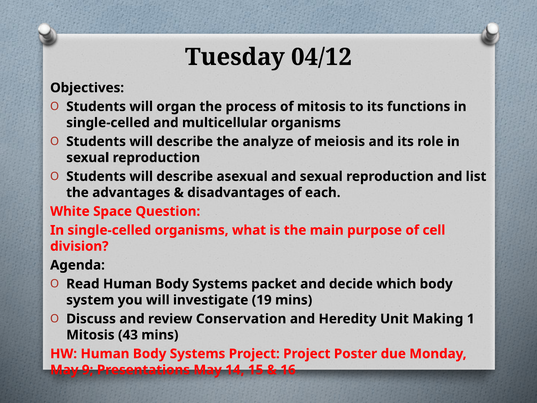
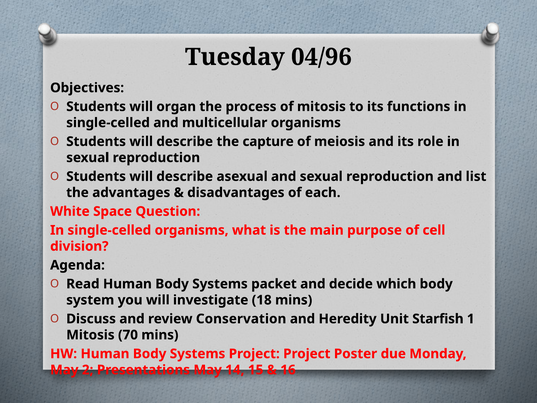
04/12: 04/12 -> 04/96
analyze: analyze -> capture
19: 19 -> 18
Making: Making -> Starfish
43: 43 -> 70
9: 9 -> 2
